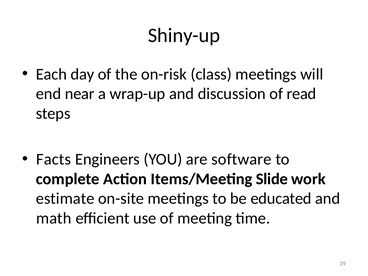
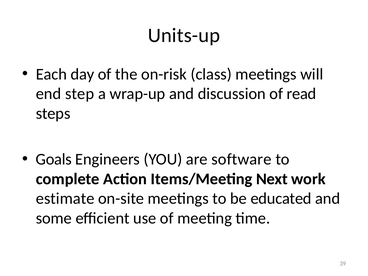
Shiny-up: Shiny-up -> Units-up
near: near -> step
Facts: Facts -> Goals
Slide: Slide -> Next
math: math -> some
